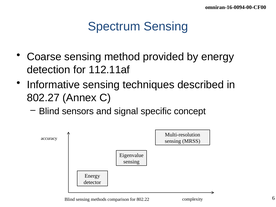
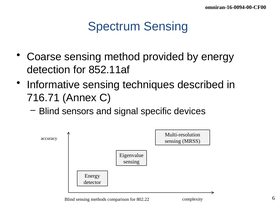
112.11af: 112.11af -> 852.11af
802.27: 802.27 -> 716.71
concept: concept -> devices
